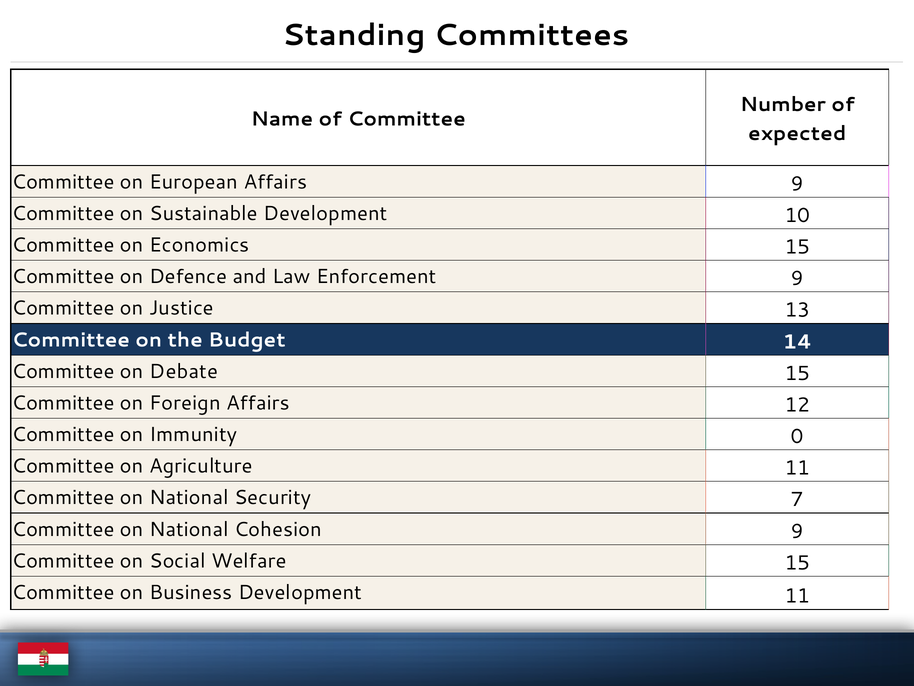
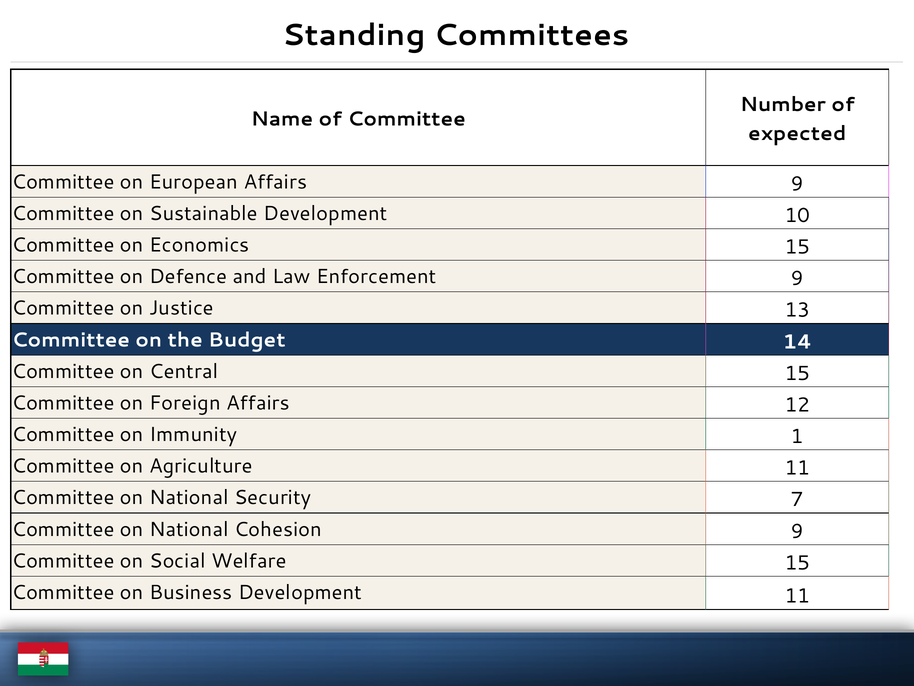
Debate: Debate -> Central
0: 0 -> 1
